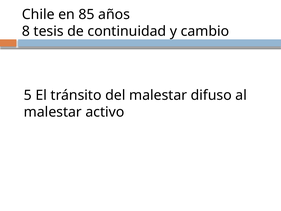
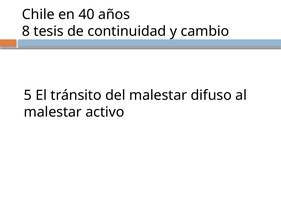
85: 85 -> 40
